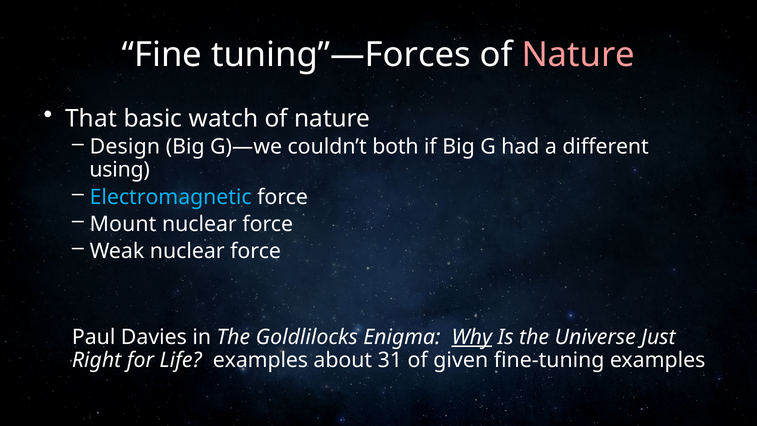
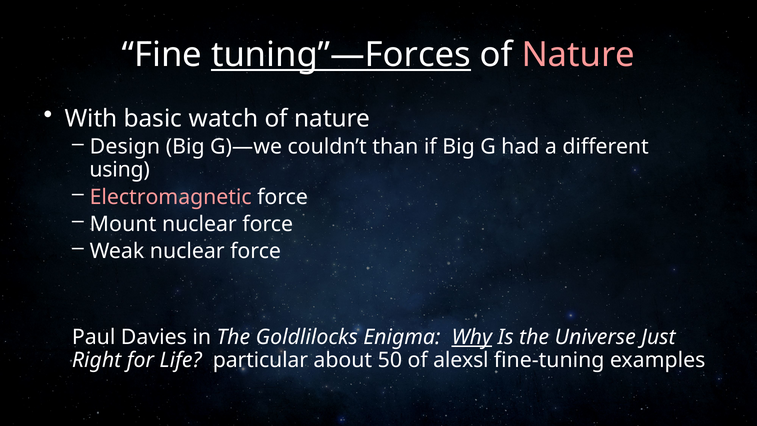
tuning”—Forces underline: none -> present
That: That -> With
both: both -> than
Electromagnetic colour: light blue -> pink
Life examples: examples -> particular
31: 31 -> 50
given: given -> alexsl
